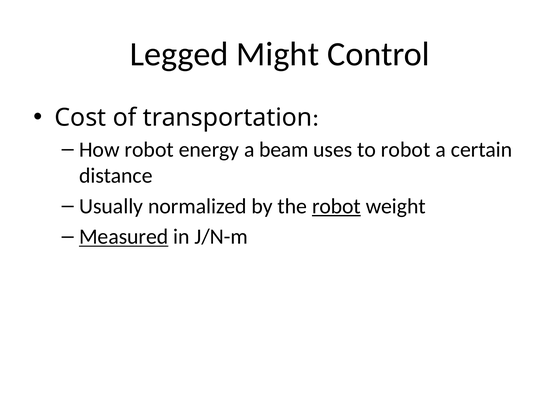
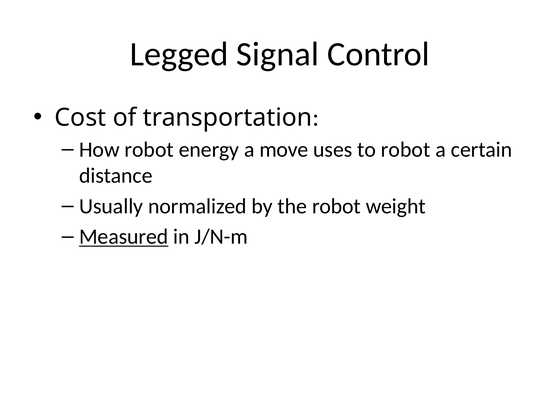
Might: Might -> Signal
beam: beam -> move
robot at (336, 206) underline: present -> none
